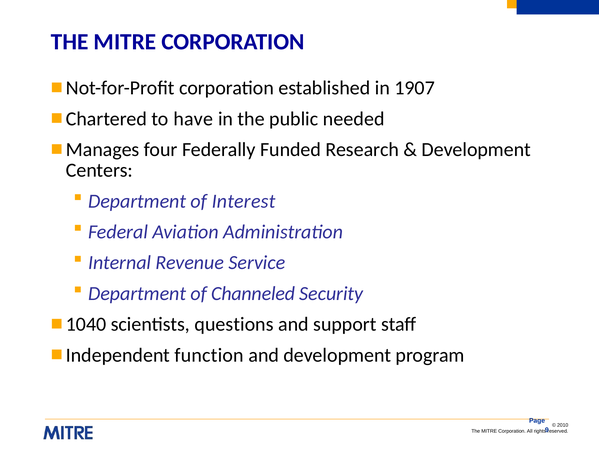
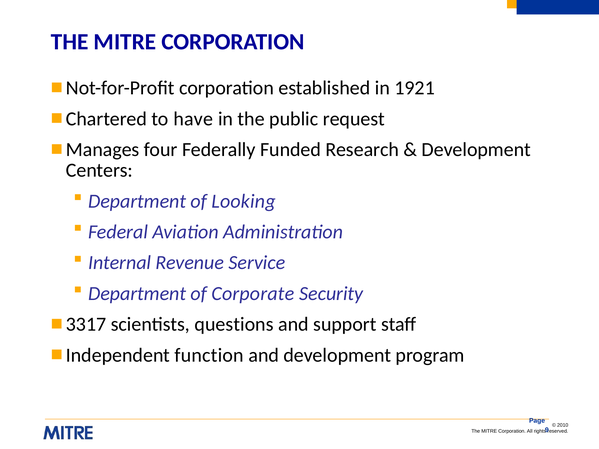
1907: 1907 -> 1921
needed: needed -> request
Interest: Interest -> Looking
Channeled: Channeled -> Corporate
1040: 1040 -> 3317
